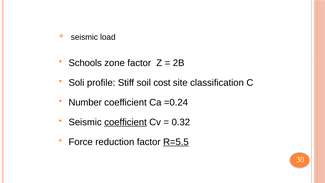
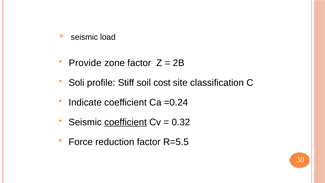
Schools: Schools -> Provide
Number: Number -> Indicate
R=5.5 underline: present -> none
